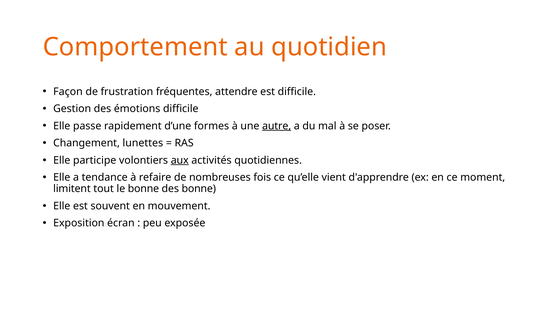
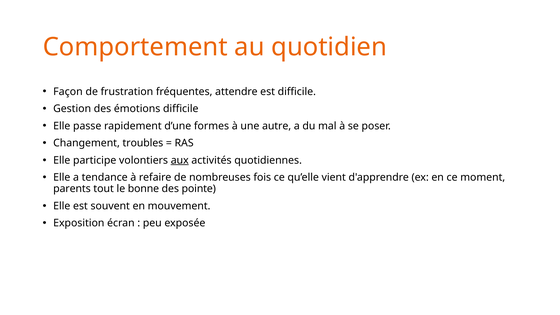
autre underline: present -> none
lunettes: lunettes -> troubles
limitent: limitent -> parents
des bonne: bonne -> pointe
